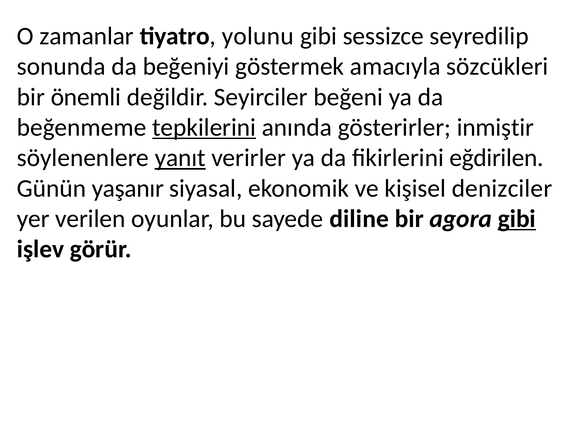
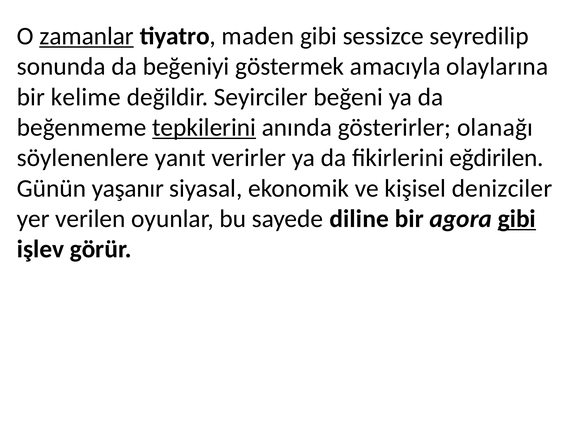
zamanlar underline: none -> present
yolunu: yolunu -> maden
sözcükleri: sözcükleri -> olaylarına
önemli: önemli -> kelime
inmiştir: inmiştir -> olanağı
yanıt underline: present -> none
